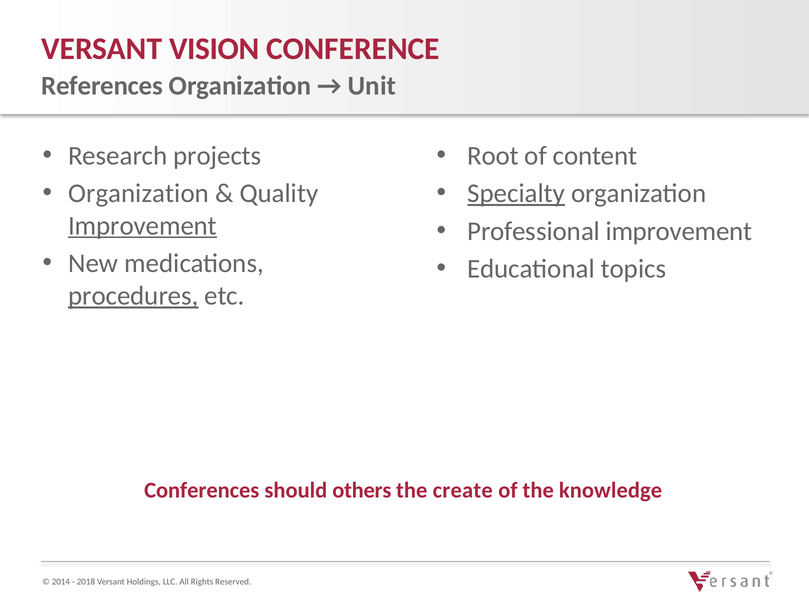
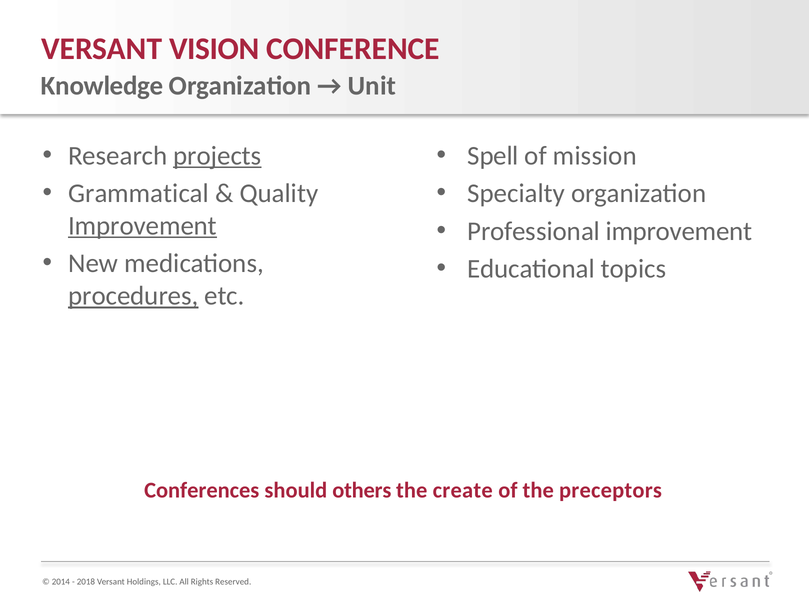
References: References -> Knowledge
projects underline: none -> present
Root: Root -> Spell
content: content -> mission
Organization at (139, 193): Organization -> Grammatical
Specialty underline: present -> none
knowledge: knowledge -> preceptors
